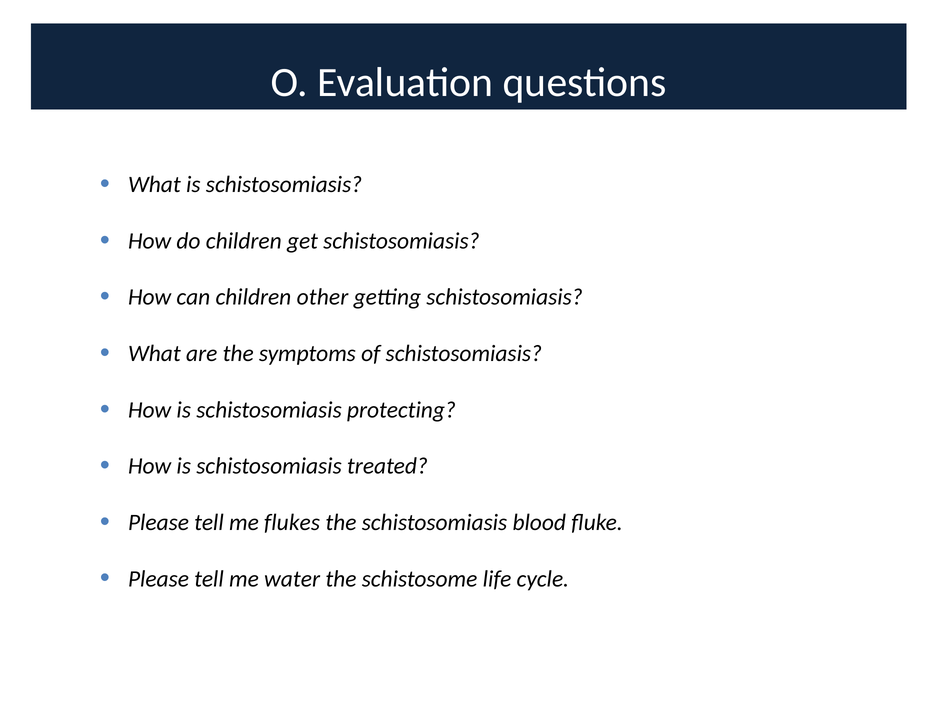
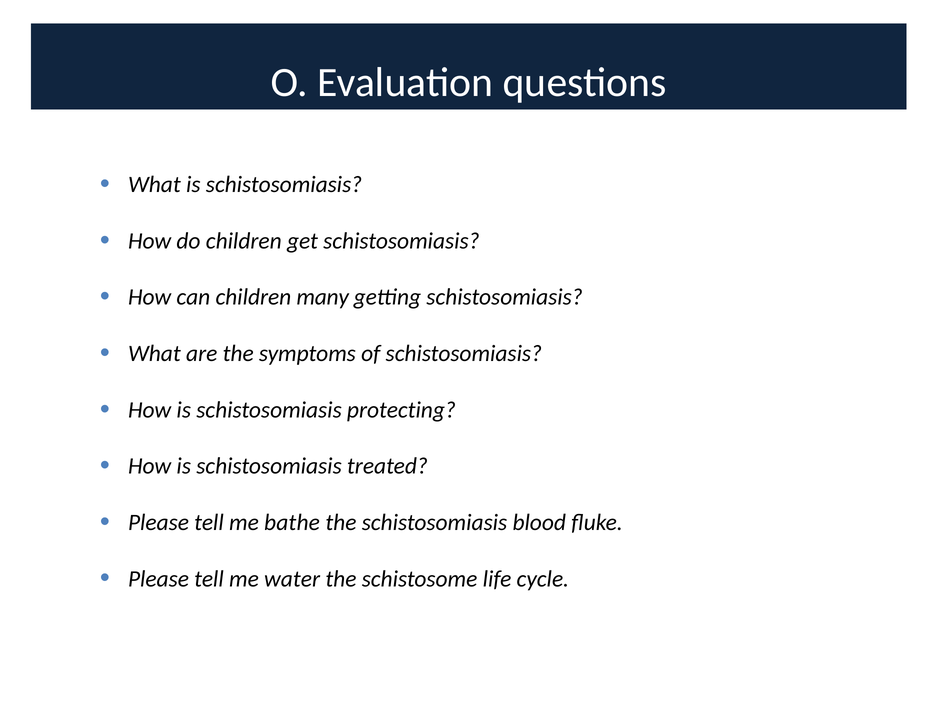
other: other -> many
flukes: flukes -> bathe
